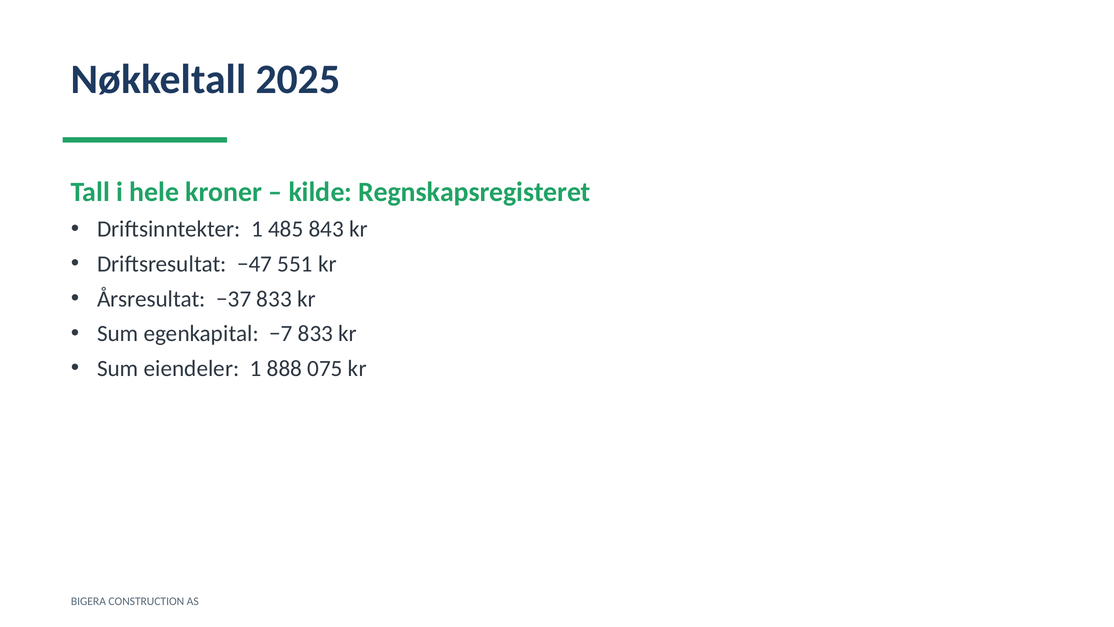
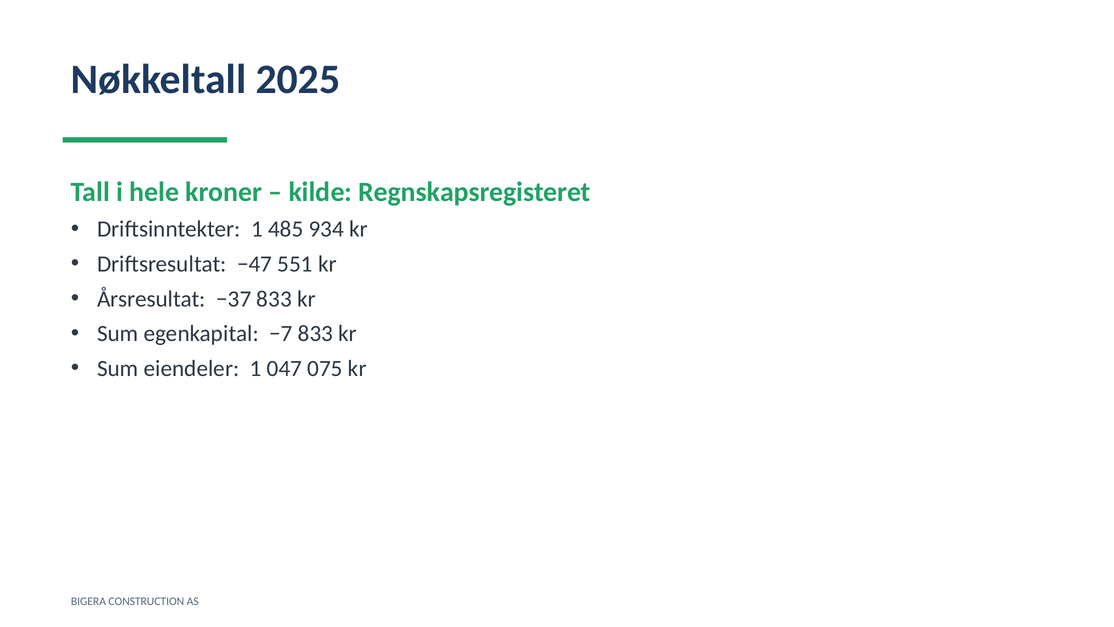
843: 843 -> 934
888: 888 -> 047
